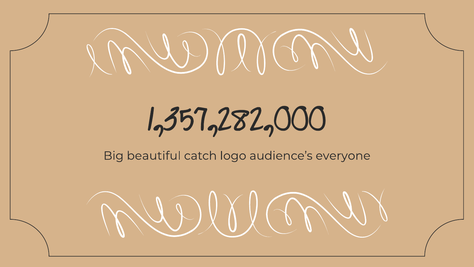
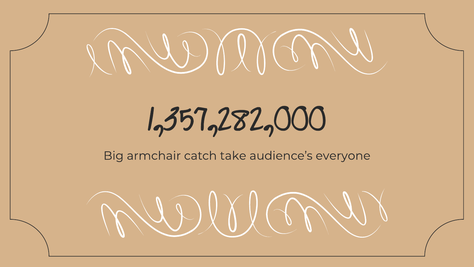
beautiful: beautiful -> armchair
logo: logo -> take
